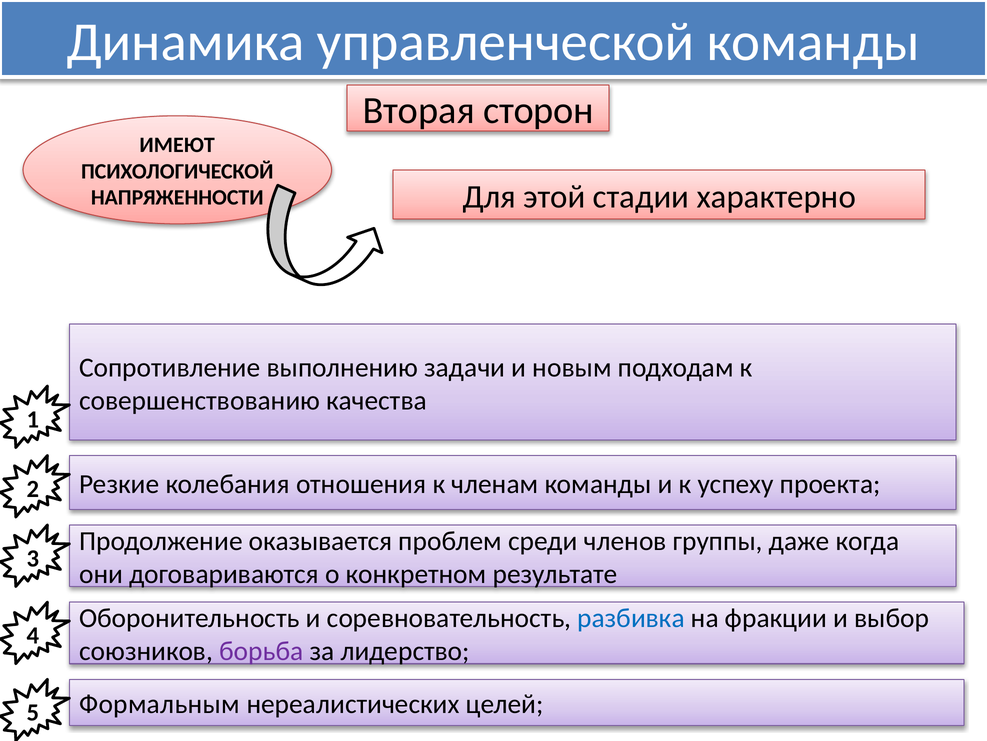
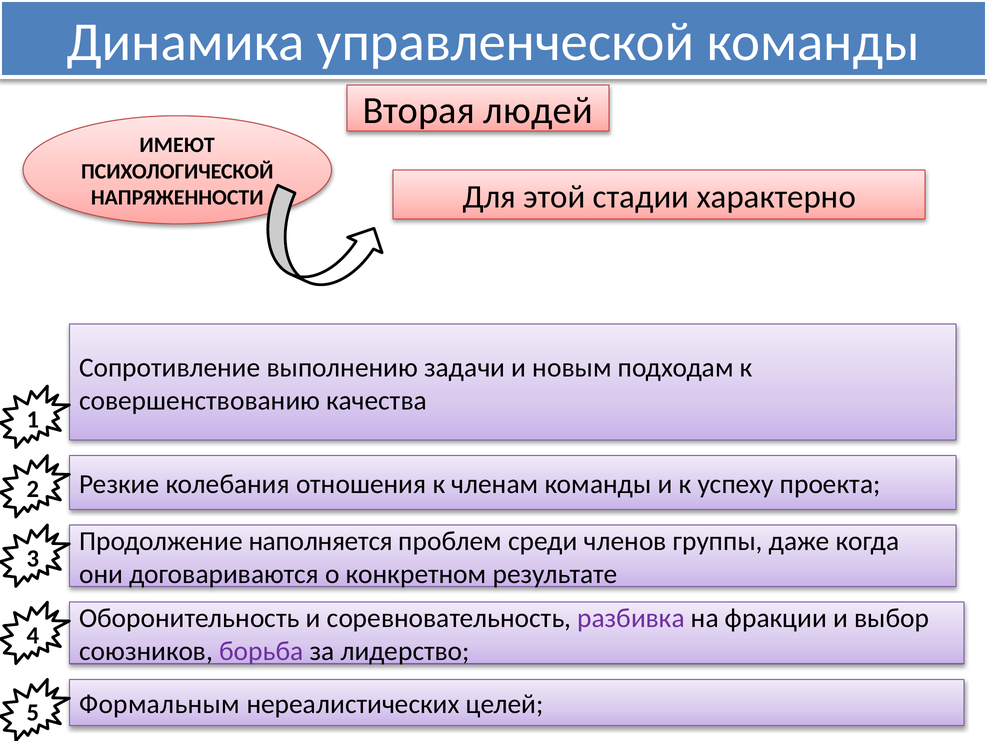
сторон: сторон -> людей
оказывается: оказывается -> наполняется
разбивка colour: blue -> purple
